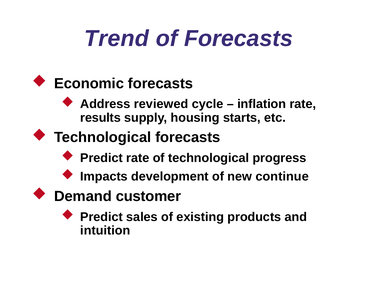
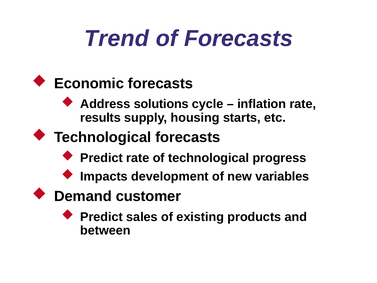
reviewed: reviewed -> solutions
continue: continue -> variables
intuition: intuition -> between
